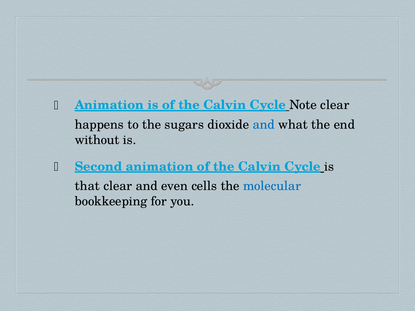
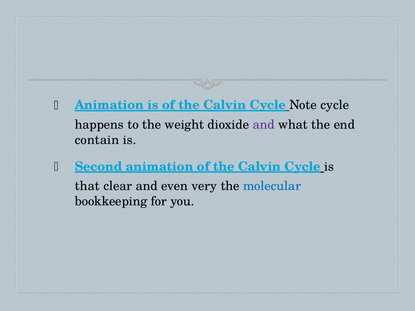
Note clear: clear -> cycle
sugars: sugars -> weight
and at (264, 125) colour: blue -> purple
without: without -> contain
cells: cells -> very
